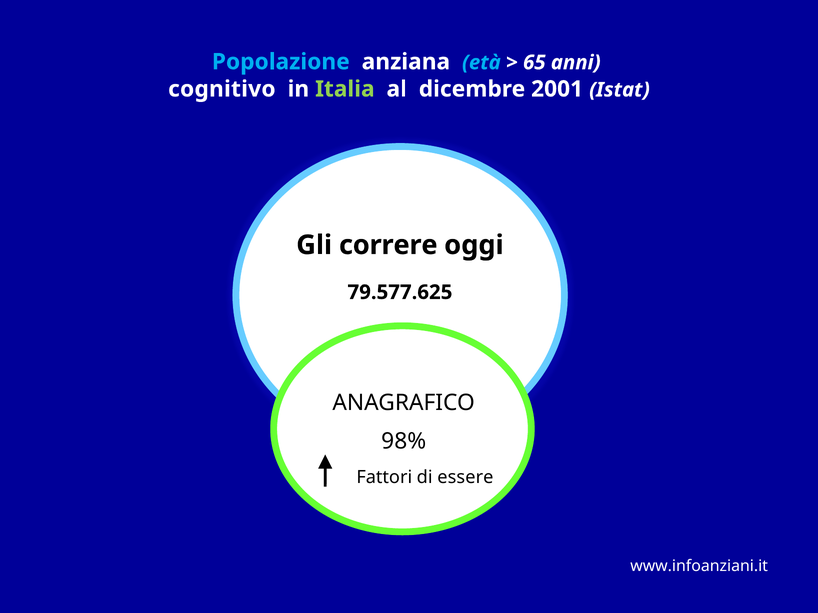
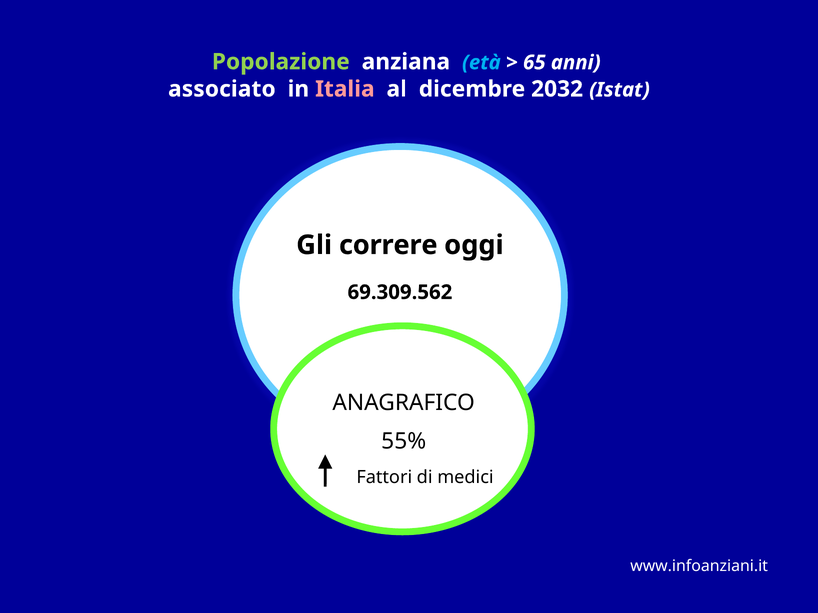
Popolazione colour: light blue -> light green
cognitivo: cognitivo -> associato
Italia colour: light green -> pink
2001: 2001 -> 2032
79.577.625: 79.577.625 -> 69.309.562
98%: 98% -> 55%
essere: essere -> medici
